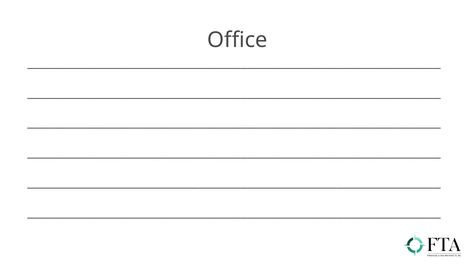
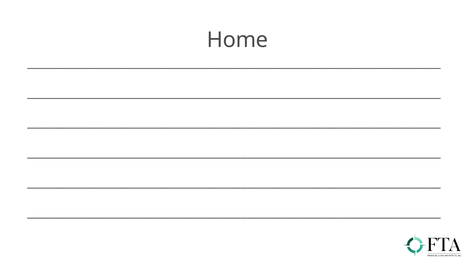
Office: Office -> Home
